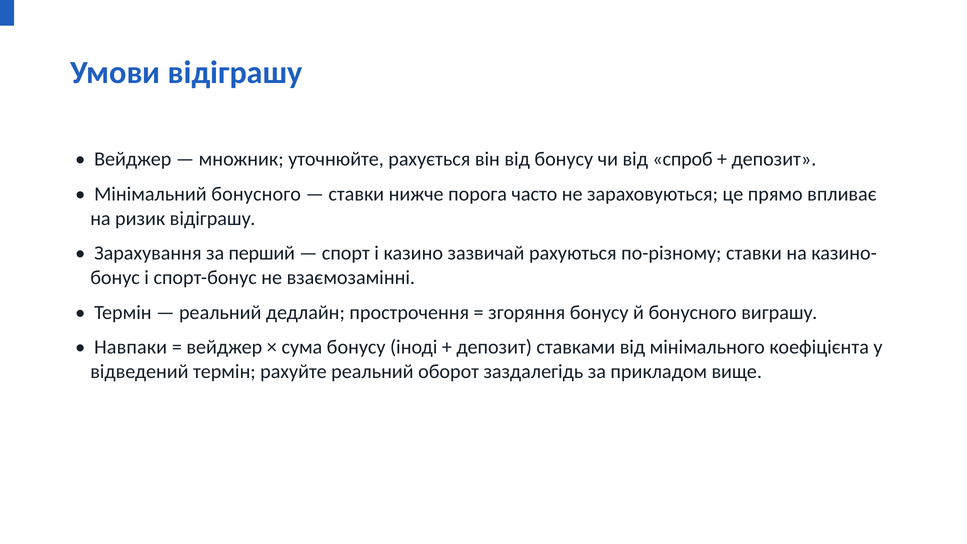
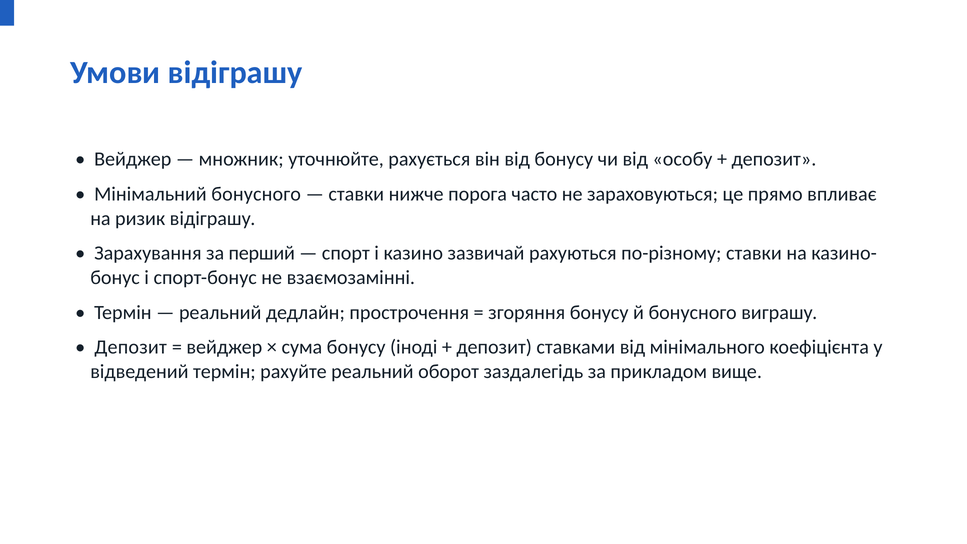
спроб: спроб -> особу
Навпаки at (131, 347): Навпаки -> Депозит
